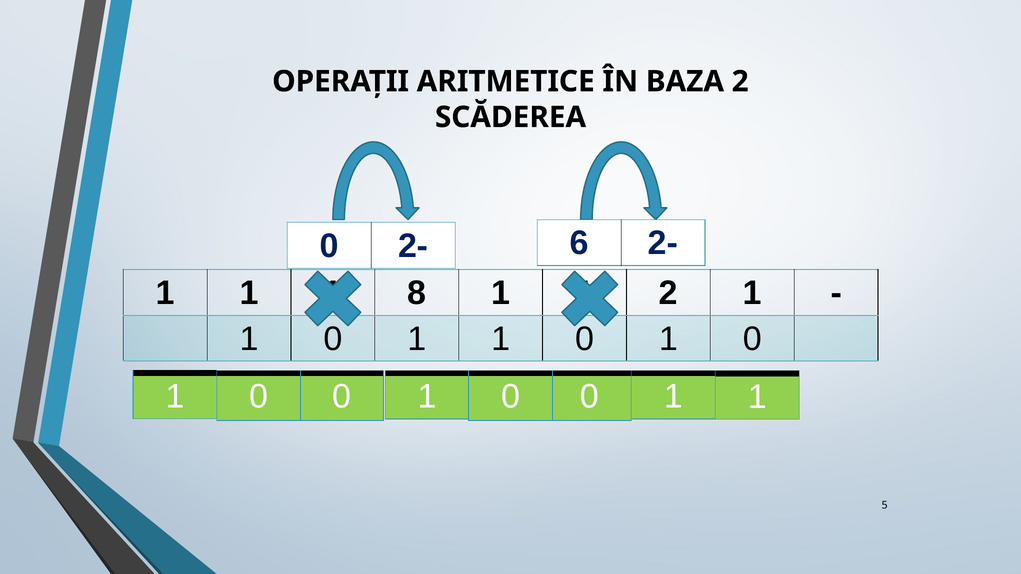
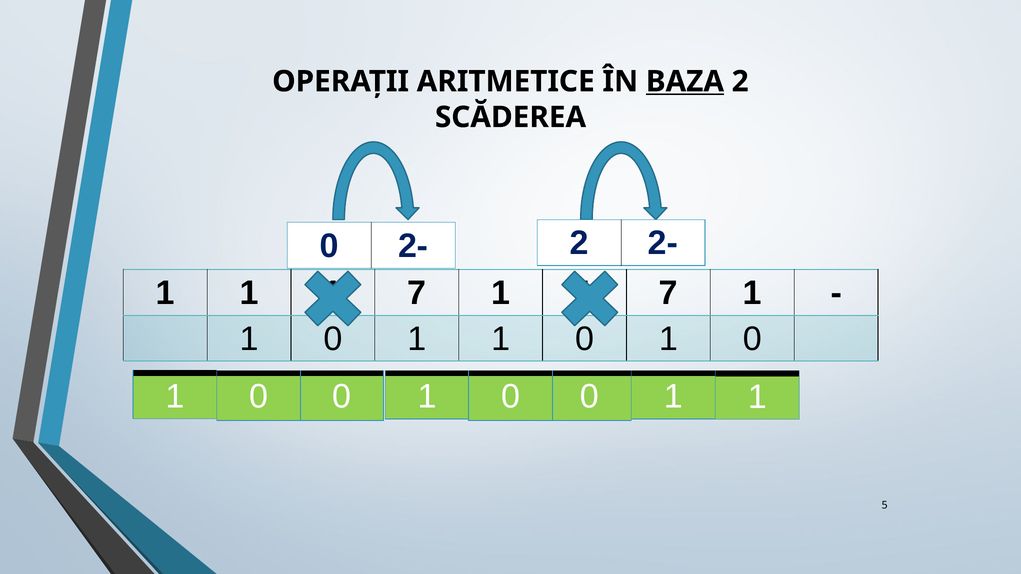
BAZA underline: none -> present
2- 6: 6 -> 2
8 at (417, 293): 8 -> 7
2 at (668, 293): 2 -> 7
